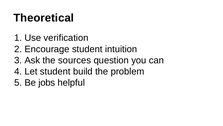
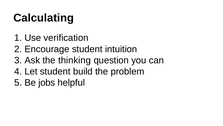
Theoretical: Theoretical -> Calculating
sources: sources -> thinking
